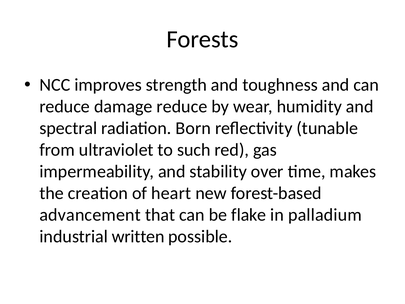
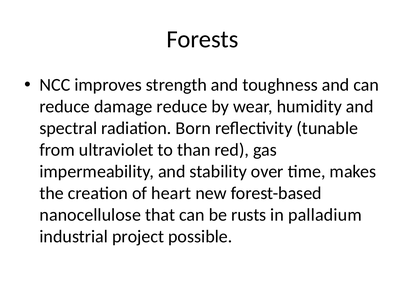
such: such -> than
advancement: advancement -> nanocellulose
flake: flake -> rusts
written: written -> project
